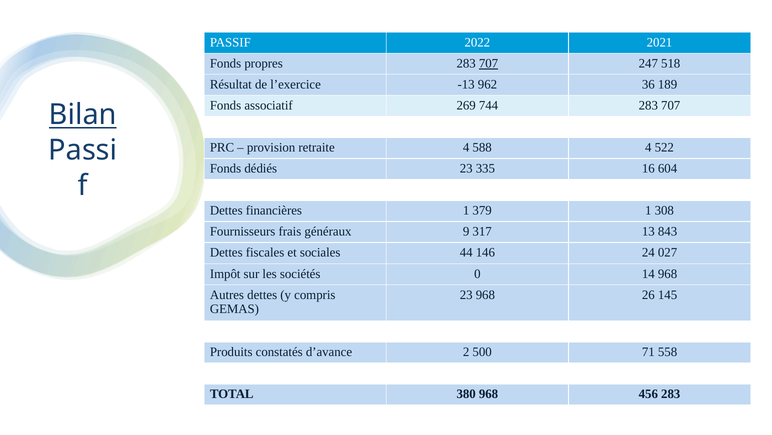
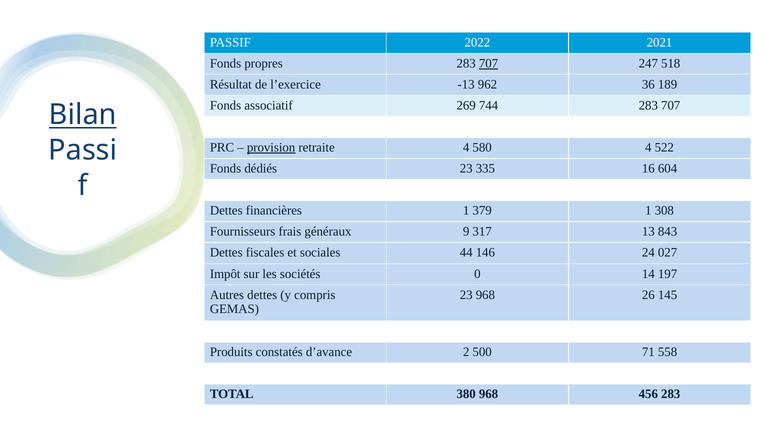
provision underline: none -> present
588: 588 -> 580
14 968: 968 -> 197
